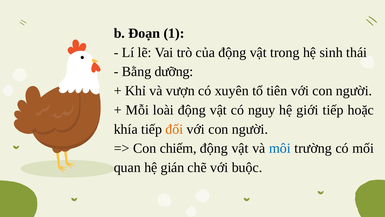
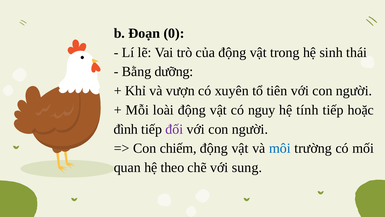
1: 1 -> 0
giới: giới -> tính
khía: khía -> đình
đối colour: orange -> purple
gián: gián -> theo
buộc: buộc -> sung
